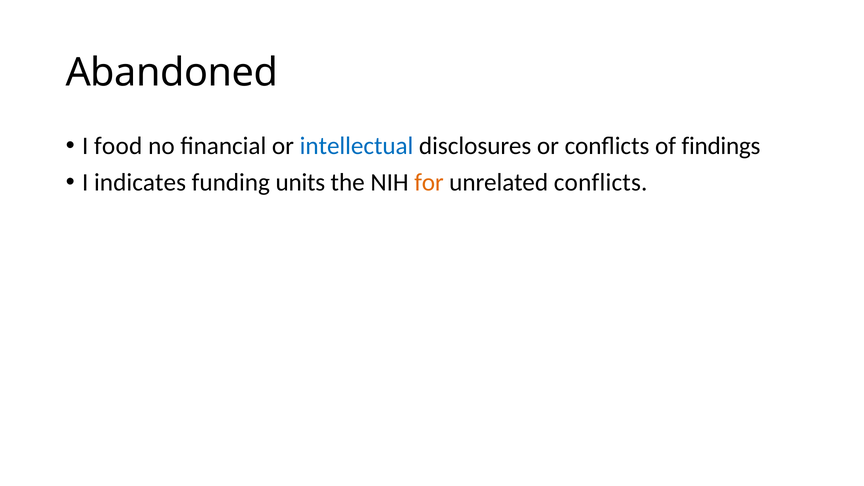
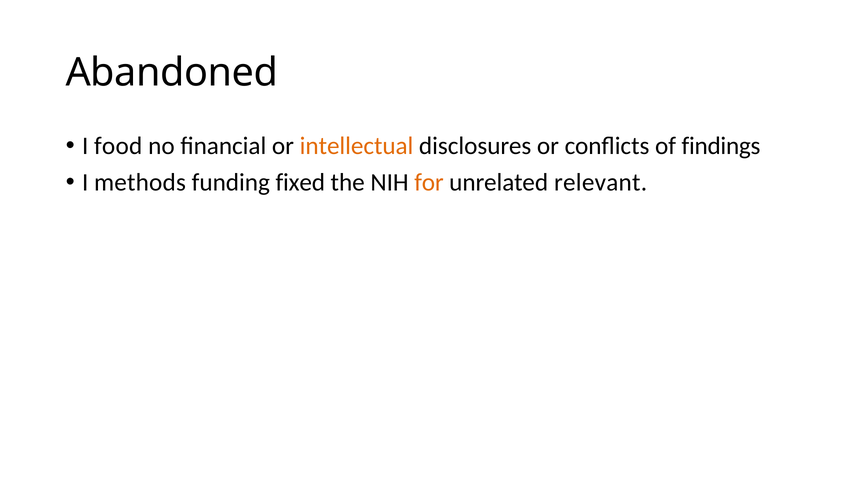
intellectual colour: blue -> orange
indicates: indicates -> methods
units: units -> fixed
unrelated conflicts: conflicts -> relevant
